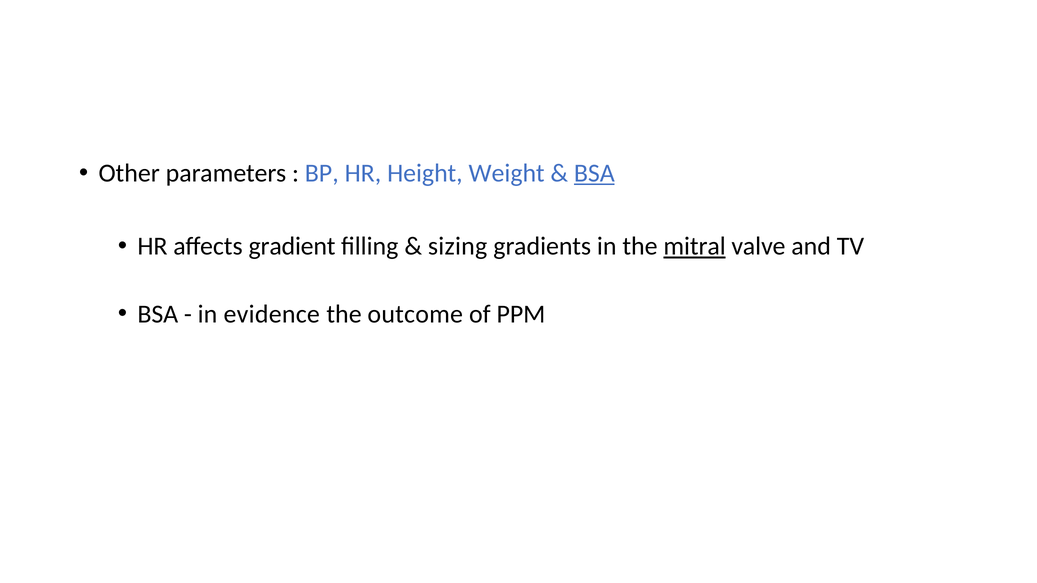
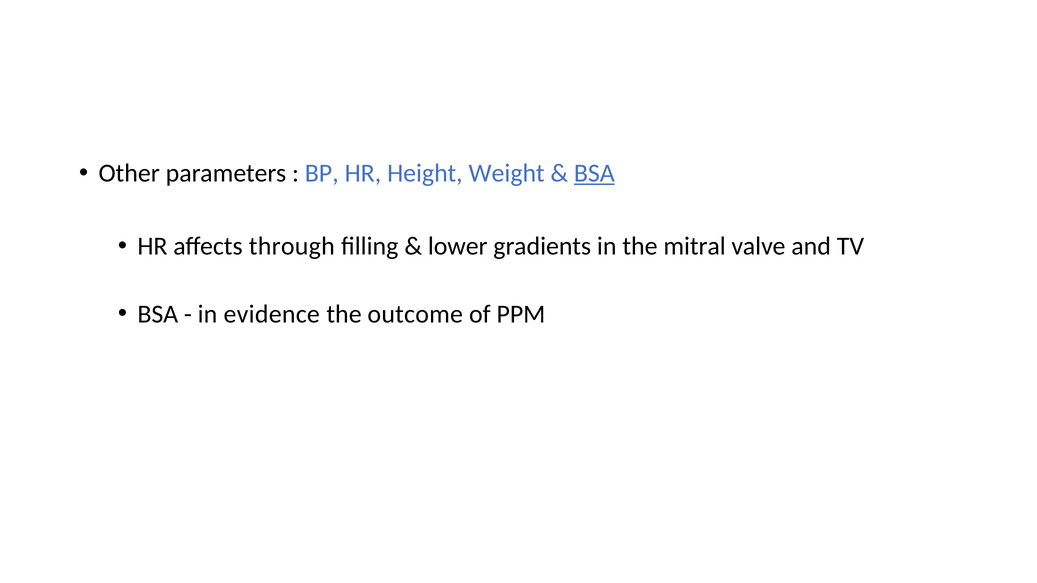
gradient: gradient -> through
sizing: sizing -> lower
mitral underline: present -> none
